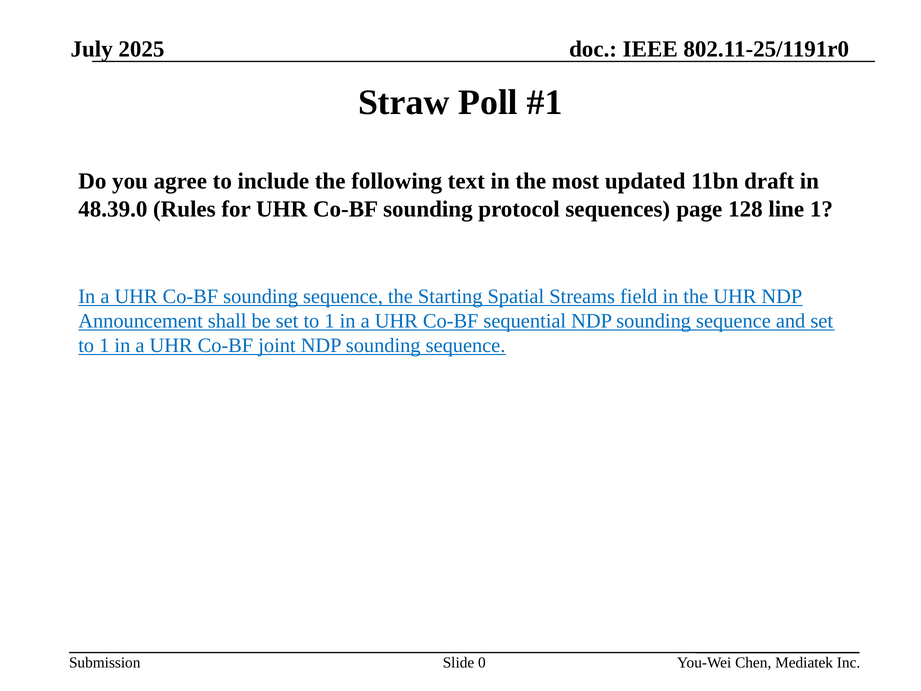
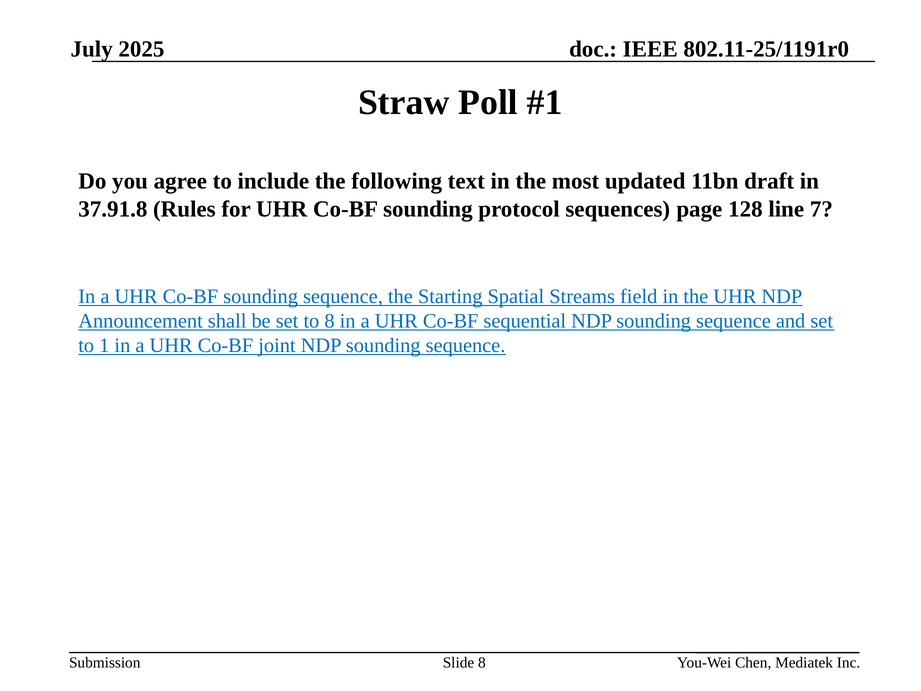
48.39.0: 48.39.0 -> 37.91.8
line 1: 1 -> 7
be set to 1: 1 -> 8
Slide 0: 0 -> 8
